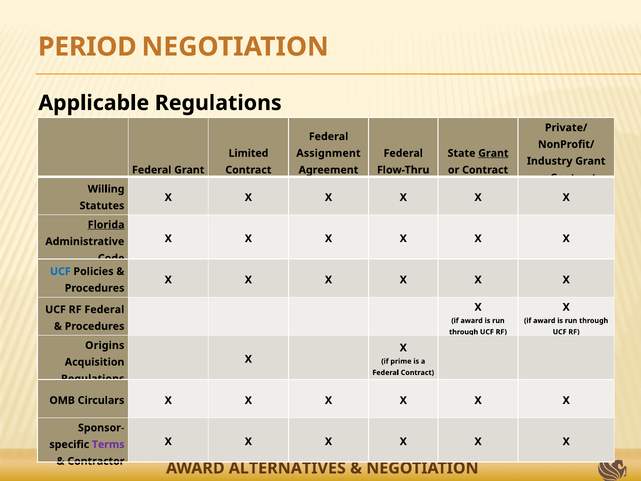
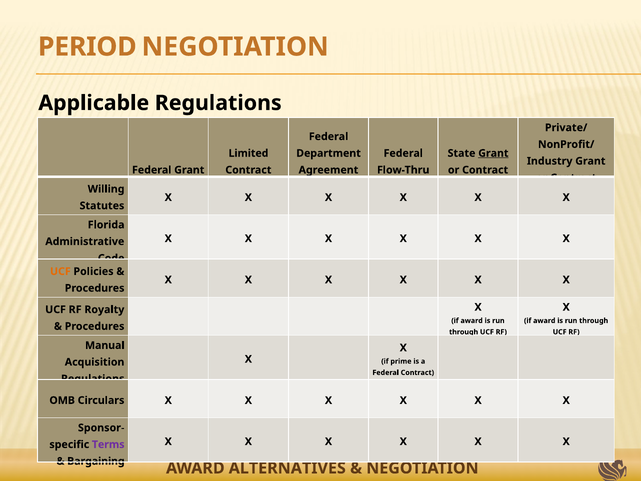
Assignment: Assignment -> Department
Florida underline: present -> none
UCF at (60, 271) colour: blue -> orange
RF Federal: Federal -> Royalty
Origins: Origins -> Manual
Contractor: Contractor -> Bargaining
